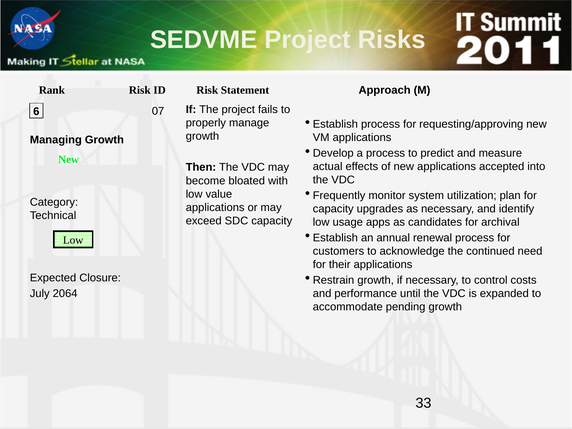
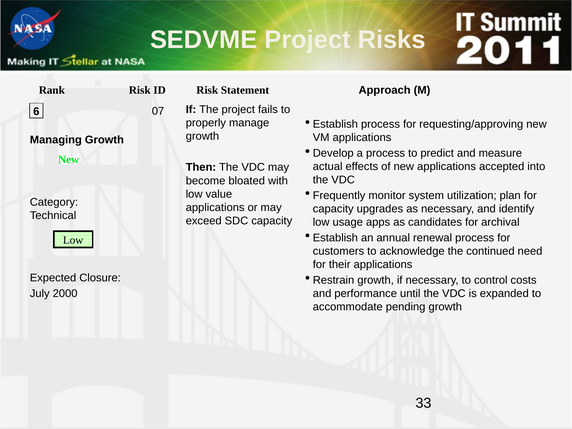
2064: 2064 -> 2000
